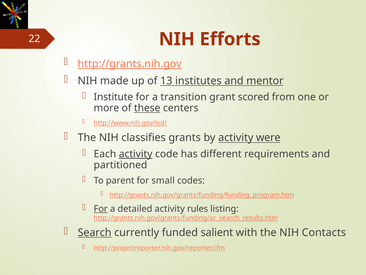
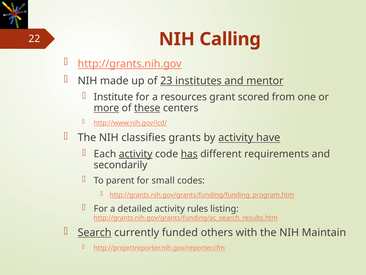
Efforts: Efforts -> Calling
13: 13 -> 23
transition: transition -> resources
more underline: none -> present
were: were -> have
has underline: none -> present
partitioned: partitioned -> secondarily
For at (101, 208) underline: present -> none
salient: salient -> others
Contacts: Contacts -> Maintain
